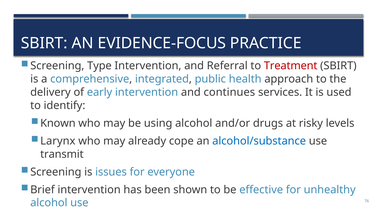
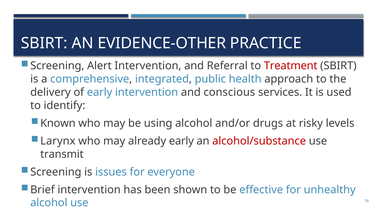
EVIDENCE-FOCUS: EVIDENCE-FOCUS -> EVIDENCE-OTHER
Type: Type -> Alert
continues: continues -> conscious
already cope: cope -> early
alcohol/substance colour: blue -> red
